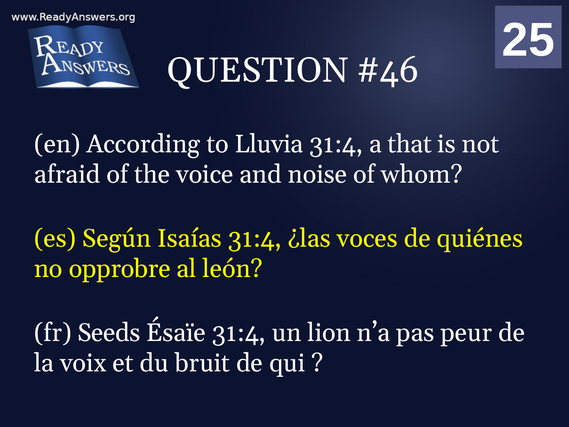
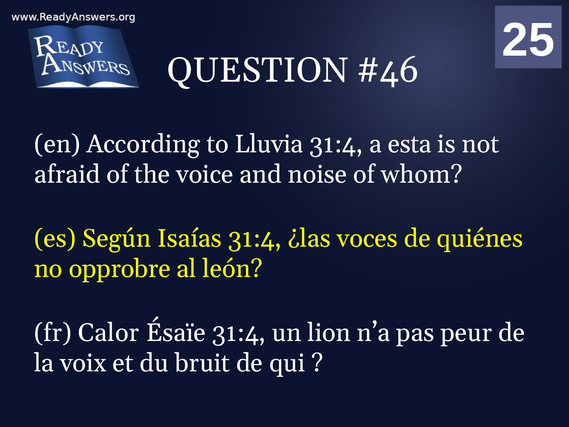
that: that -> esta
Seeds: Seeds -> Calor
